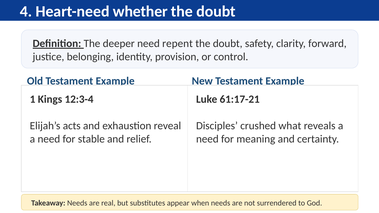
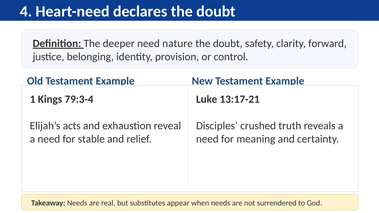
whether: whether -> declares
repent: repent -> nature
12:3-4: 12:3-4 -> 79:3-4
61:17-21: 61:17-21 -> 13:17-21
what: what -> truth
